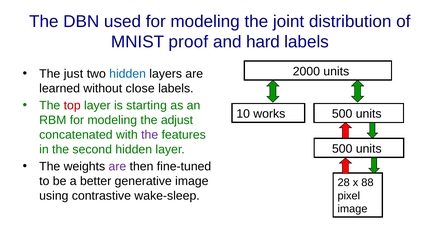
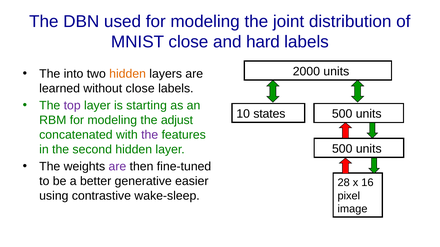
MNIST proof: proof -> close
just: just -> into
hidden at (128, 74) colour: blue -> orange
top colour: red -> purple
works: works -> states
generative image: image -> easier
88: 88 -> 16
